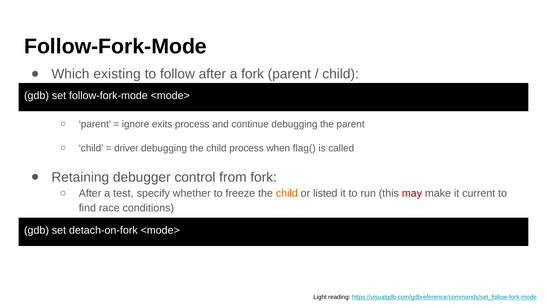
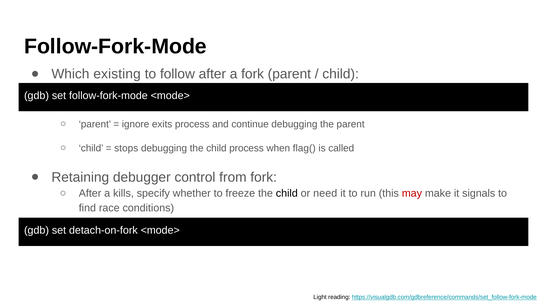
driver: driver -> stops
test: test -> kills
child at (287, 193) colour: orange -> black
listed: listed -> need
current: current -> signals
